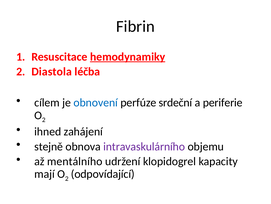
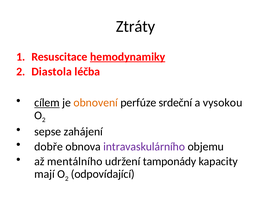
Fibrin: Fibrin -> Ztráty
cílem underline: none -> present
obnovení colour: blue -> orange
periferie: periferie -> vysokou
ihned: ihned -> sepse
stejně: stejně -> dobře
klopidogrel: klopidogrel -> tamponády
